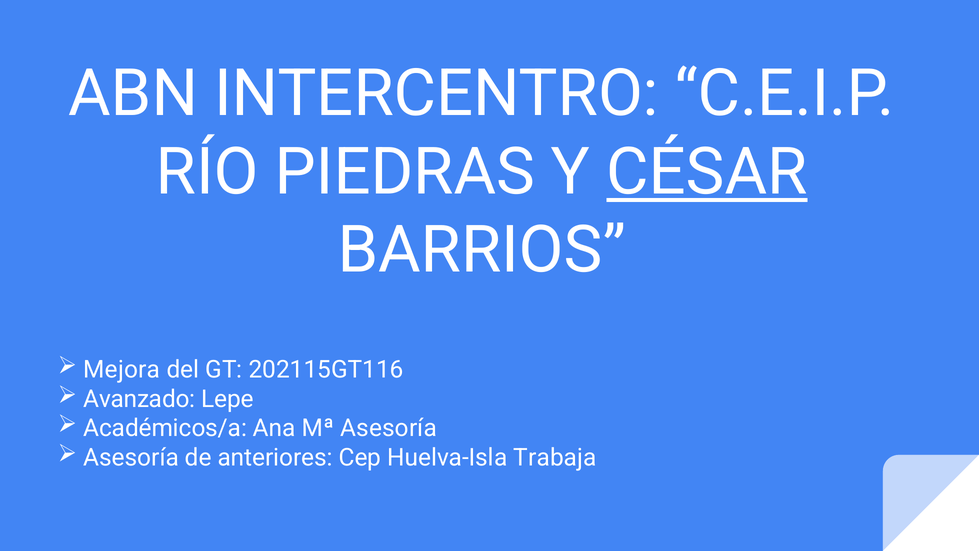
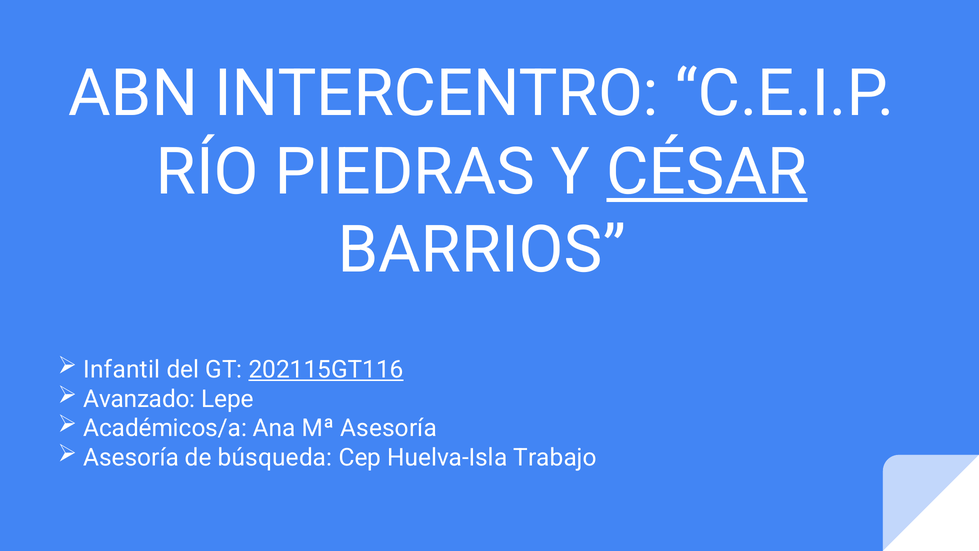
Mejora: Mejora -> Infantil
202115GT116 underline: none -> present
anteriores: anteriores -> búsqueda
Trabaja: Trabaja -> Trabajo
